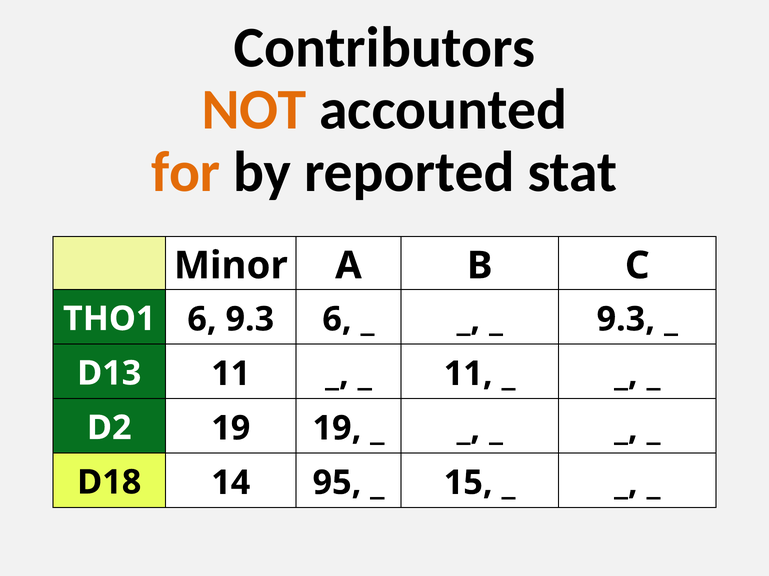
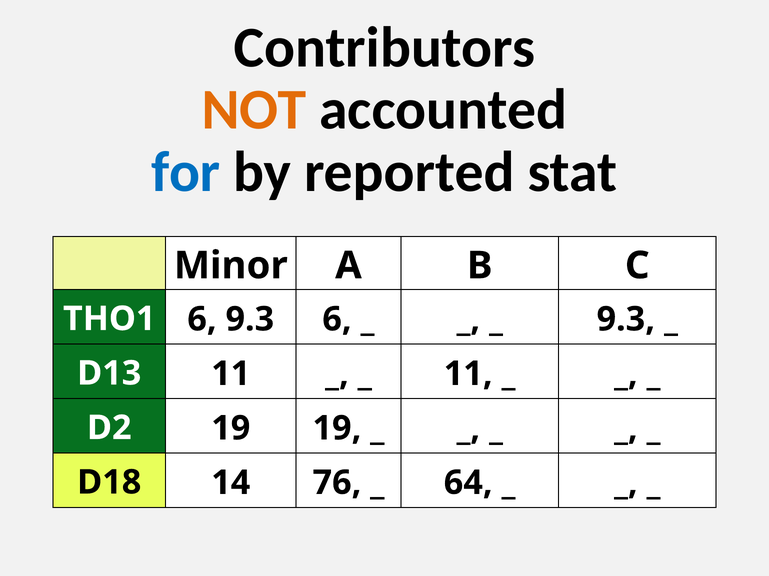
for colour: orange -> blue
95: 95 -> 76
15: 15 -> 64
